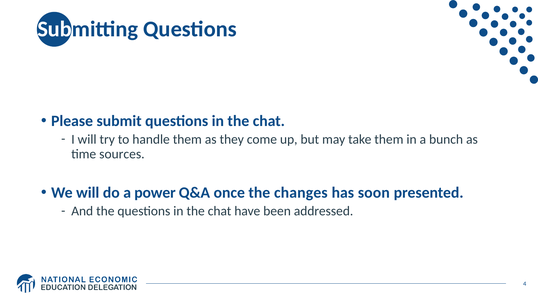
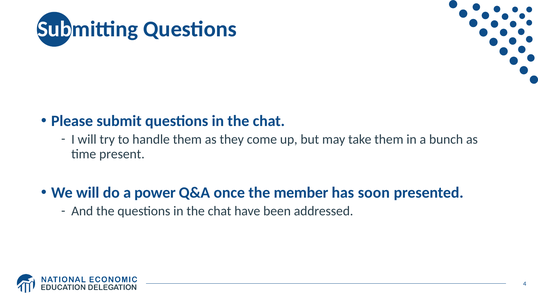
sources: sources -> present
changes: changes -> member
